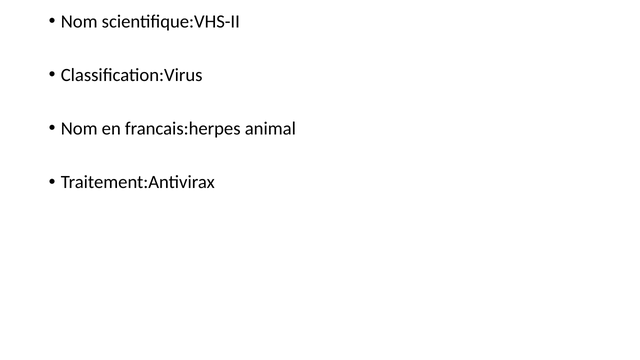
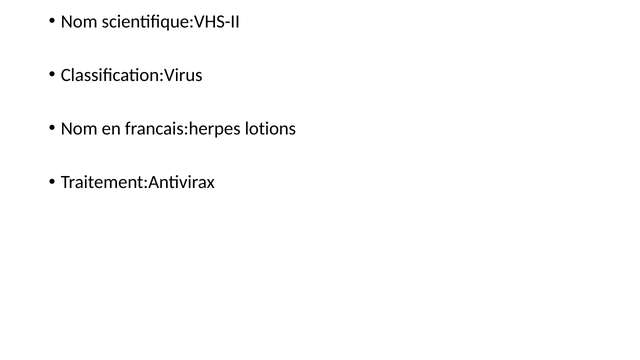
animal: animal -> lotions
